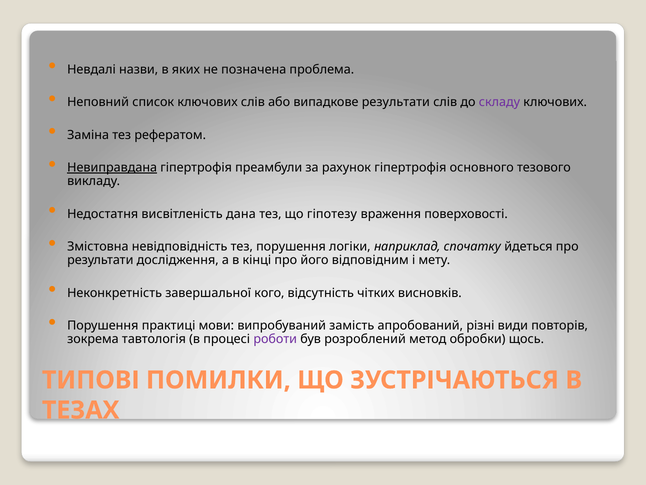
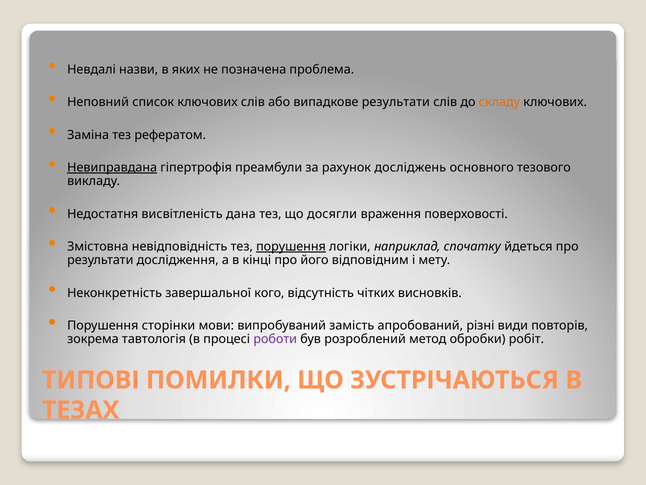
складу colour: purple -> orange
рахунок гіпертрофія: гіпертрофія -> досліджень
гіпотезу: гіпотезу -> досягли
порушення at (291, 246) underline: none -> present
практиці: практиці -> сторінки
щось: щось -> робіт
